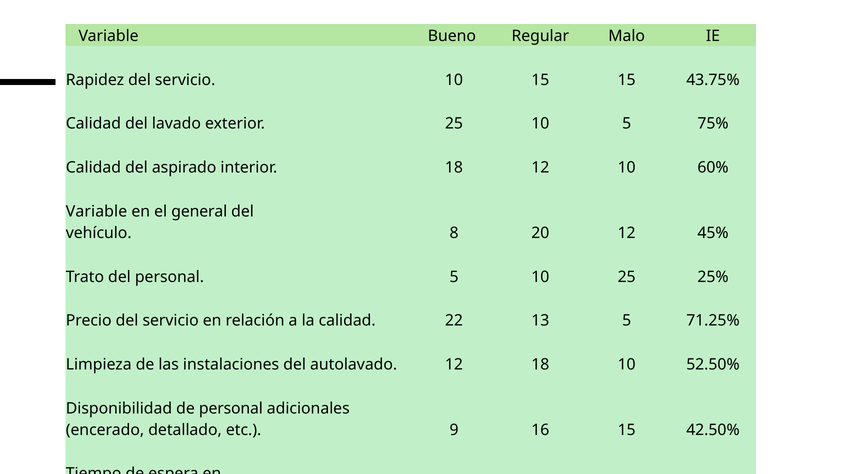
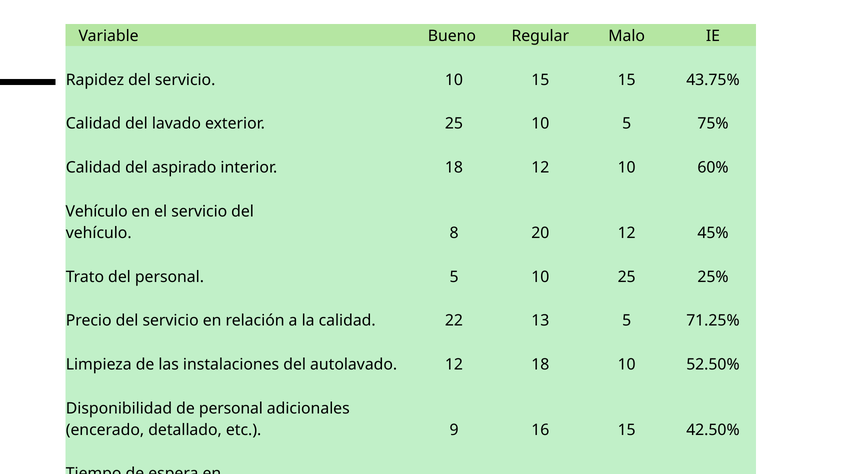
Variable at (97, 211): Variable -> Vehículo
el general: general -> servicio
